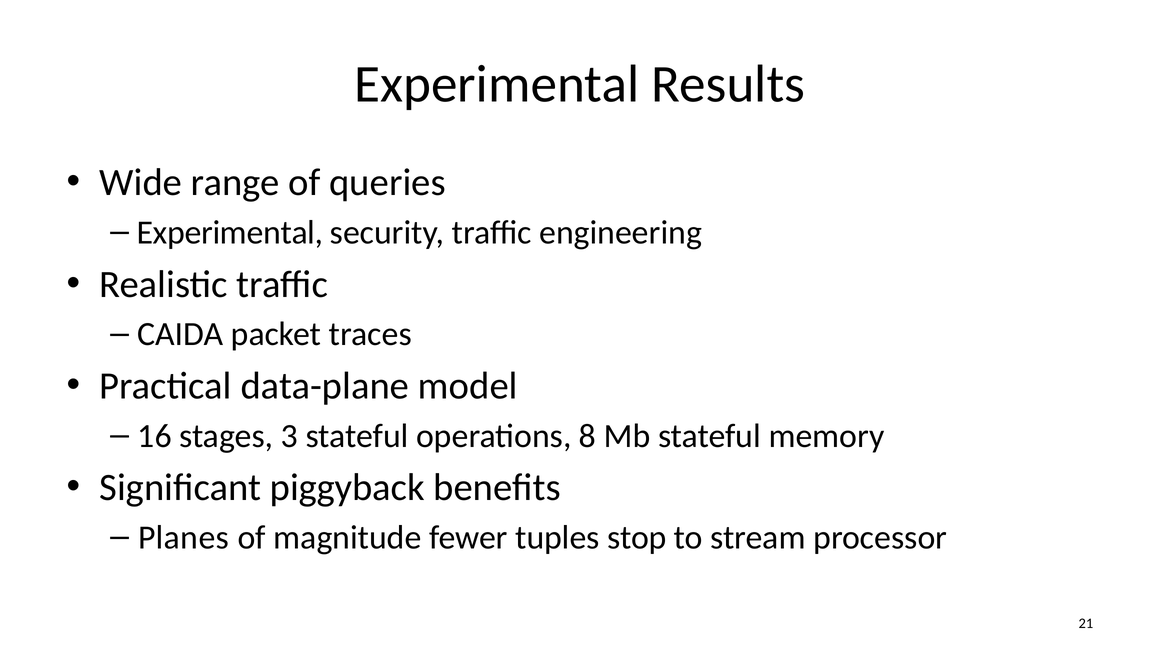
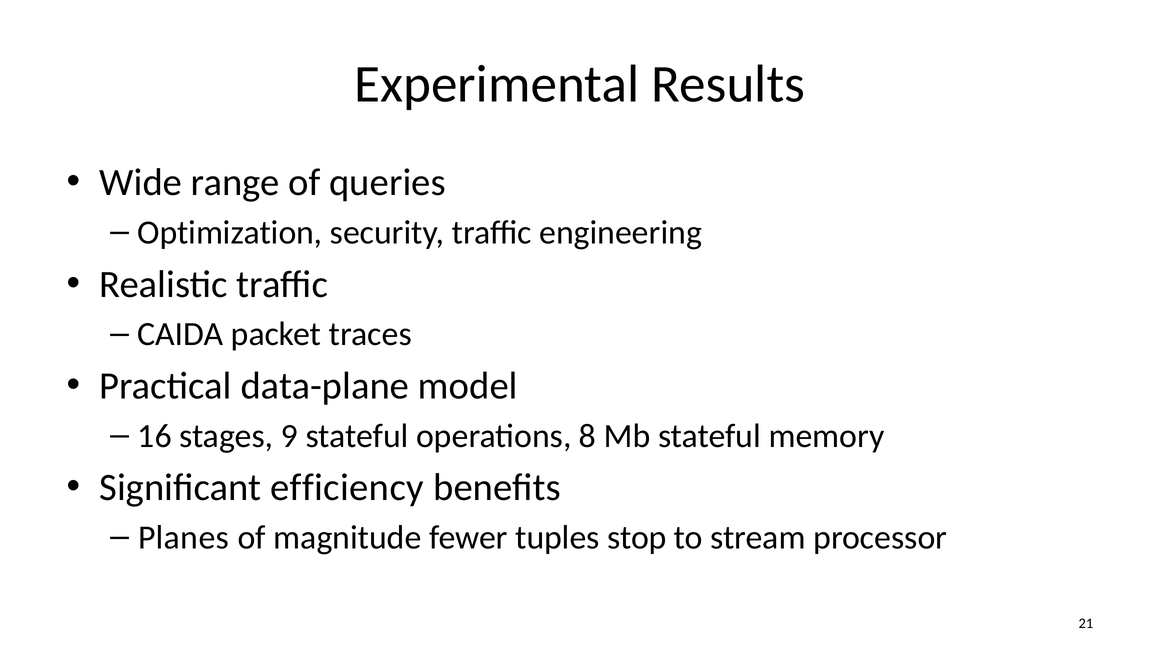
Experimental at (230, 232): Experimental -> Optimization
3: 3 -> 9
piggyback: piggyback -> efficiency
